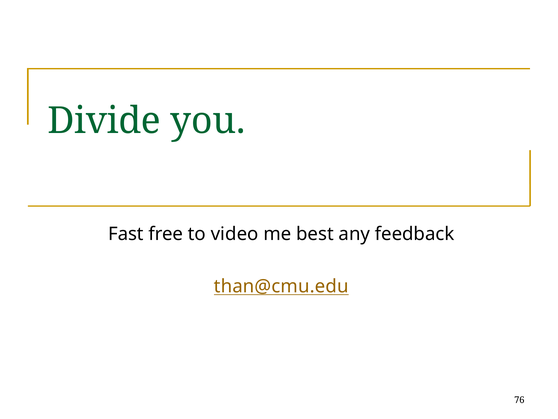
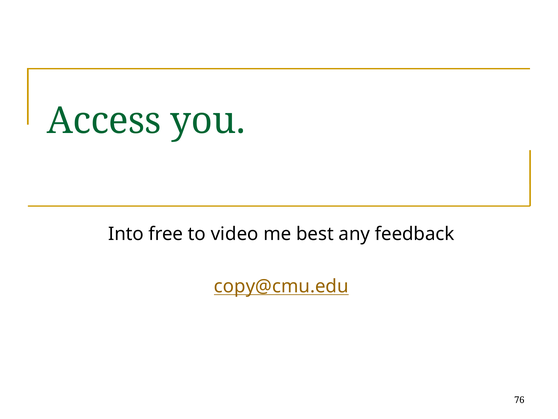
Divide: Divide -> Access
Fast: Fast -> Into
than@cmu.edu: than@cmu.edu -> copy@cmu.edu
